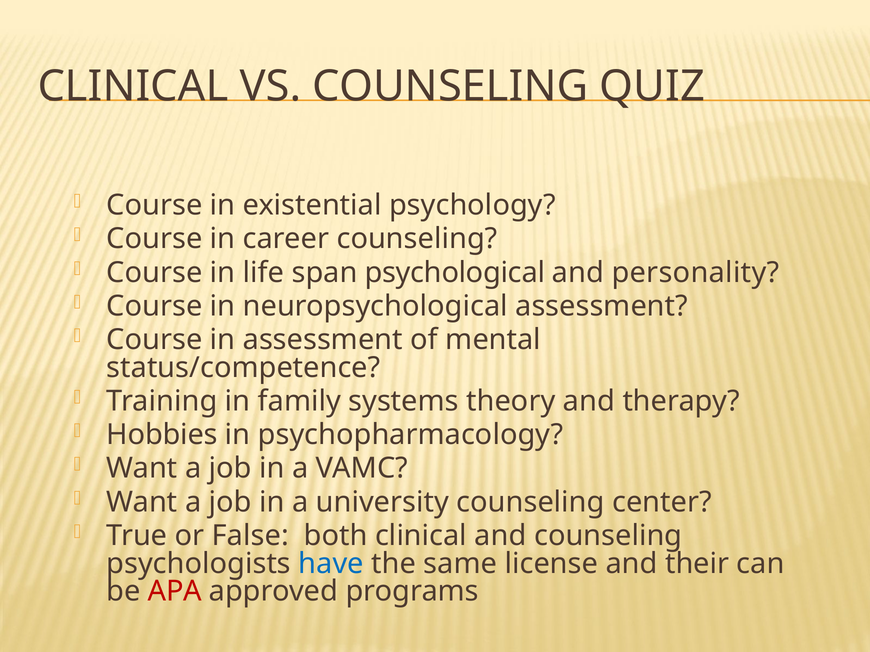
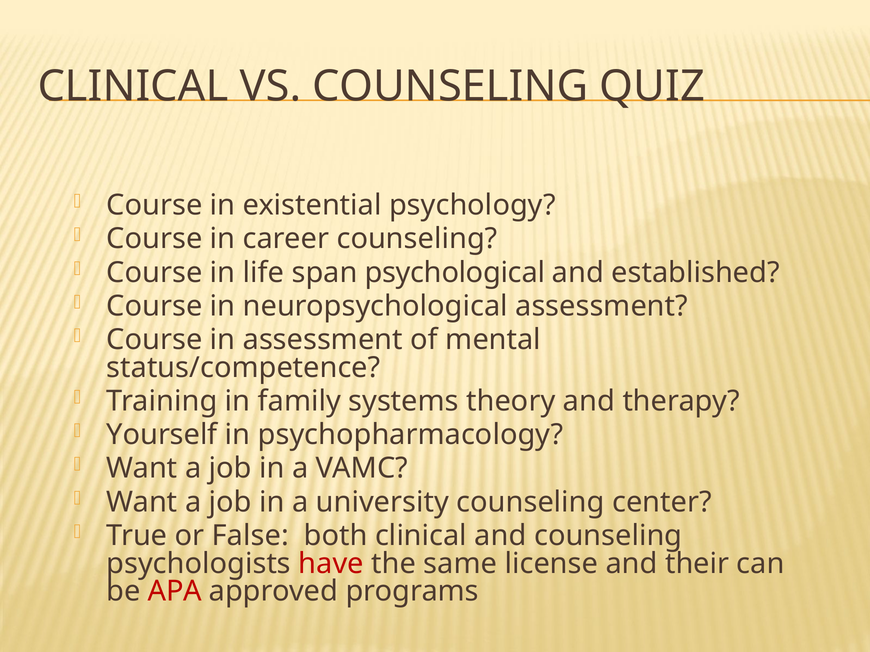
personality: personality -> established
Hobbies: Hobbies -> Yourself
have colour: blue -> red
